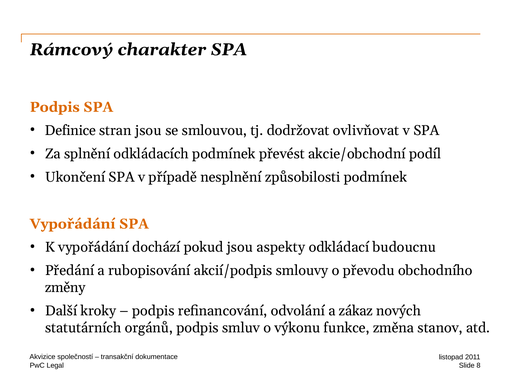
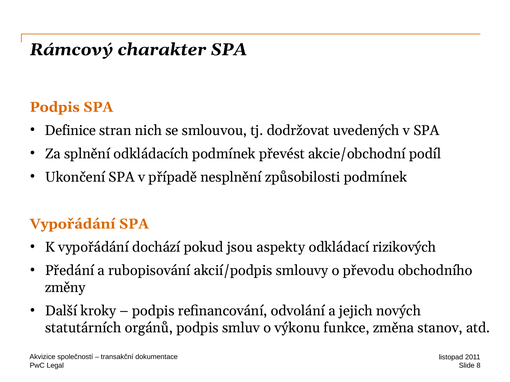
stran jsou: jsou -> nich
ovlivňovat: ovlivňovat -> uvedených
budoucnu: budoucnu -> rizikových
zákaz: zákaz -> jejich
